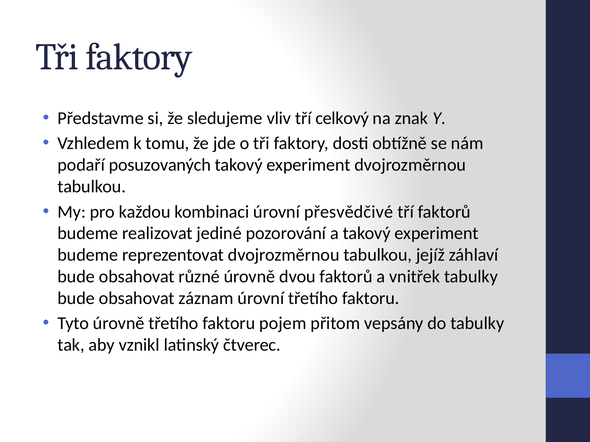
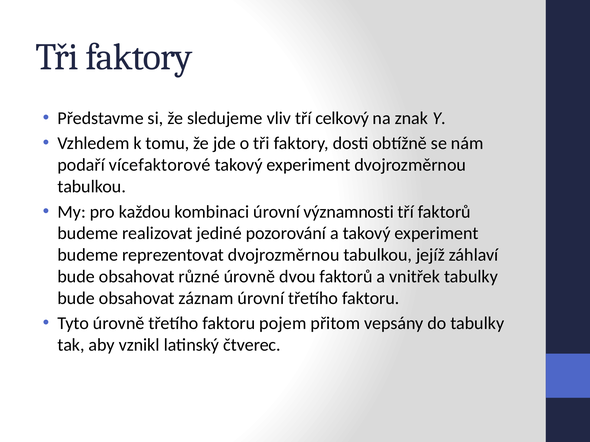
posuzovaných: posuzovaných -> vícefaktorové
přesvědčivé: přesvědčivé -> významnosti
